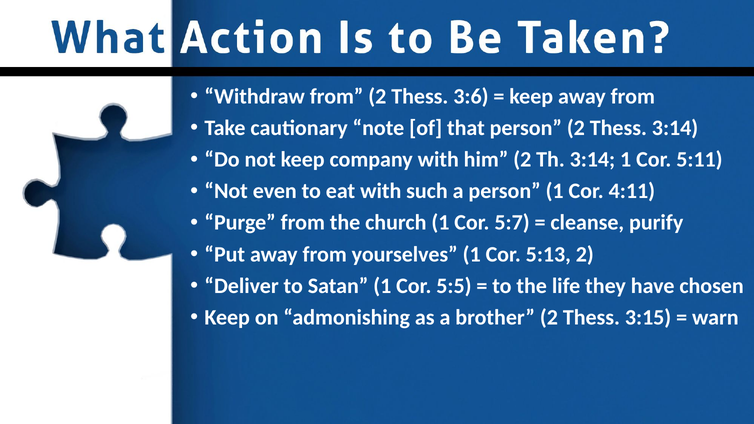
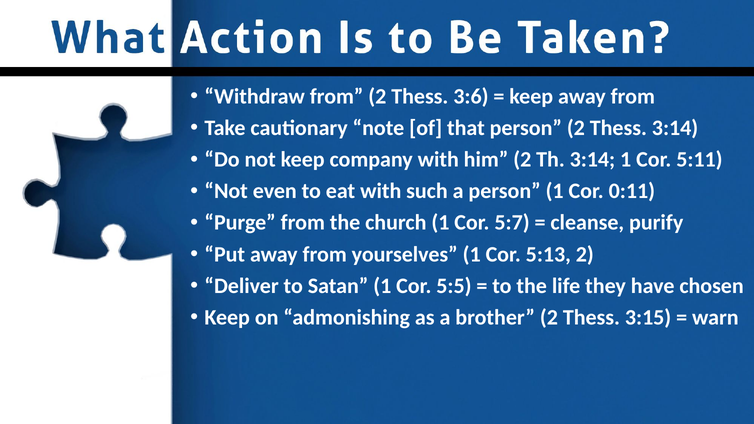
4:11: 4:11 -> 0:11
